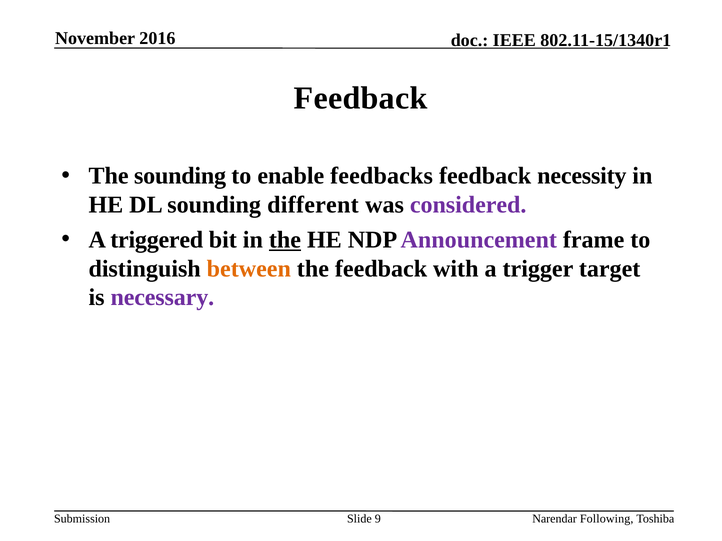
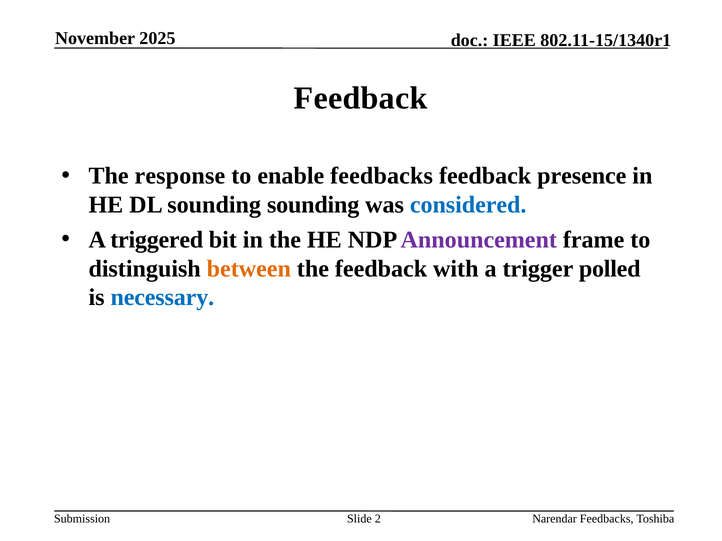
2016: 2016 -> 2025
The sounding: sounding -> response
necessity: necessity -> presence
sounding different: different -> sounding
considered colour: purple -> blue
the at (285, 240) underline: present -> none
target: target -> polled
necessary colour: purple -> blue
9: 9 -> 2
Narendar Following: Following -> Feedbacks
